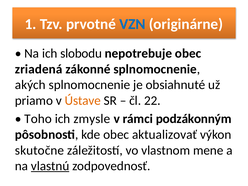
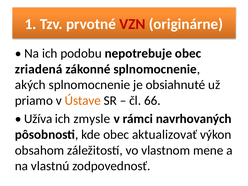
VZN colour: blue -> red
slobodu: slobodu -> podobu
22: 22 -> 66
Toho: Toho -> Užíva
podzákonným: podzákonným -> navrhovaných
skutočne: skutočne -> obsahom
vlastnú underline: present -> none
